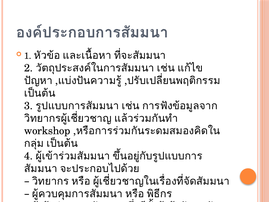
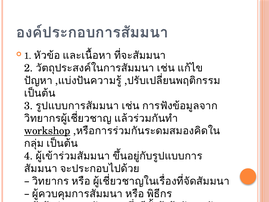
workshop underline: none -> present
